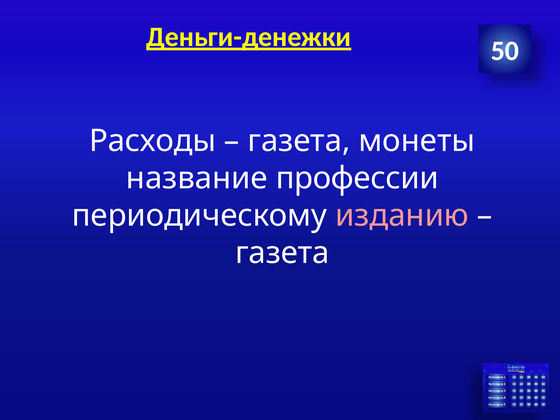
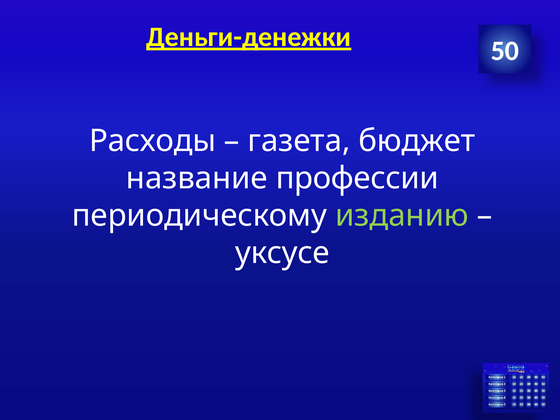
монеты: монеты -> бюджет
изданию colour: pink -> light green
газета at (282, 253): газета -> уксусе
